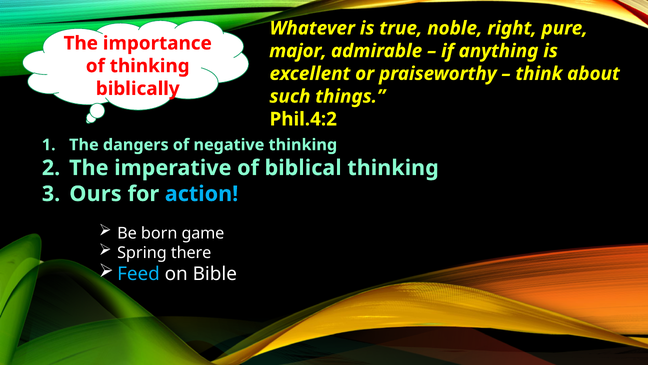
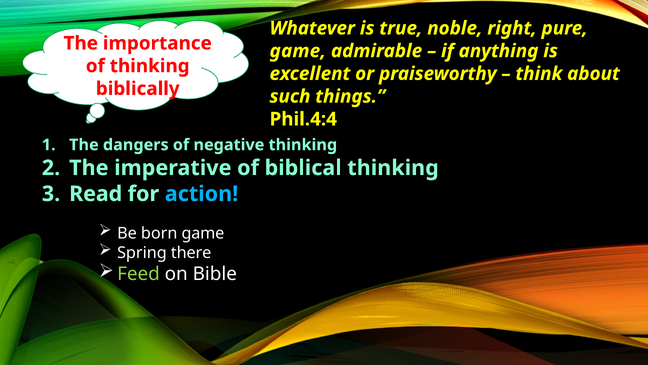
major at (298, 51): major -> game
Phil.4:2: Phil.4:2 -> Phil.4:4
Ours: Ours -> Read
Feed colour: light blue -> light green
